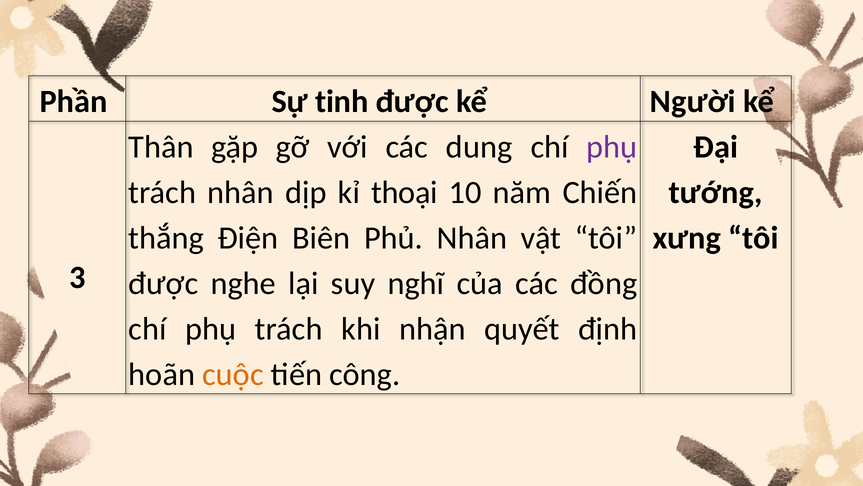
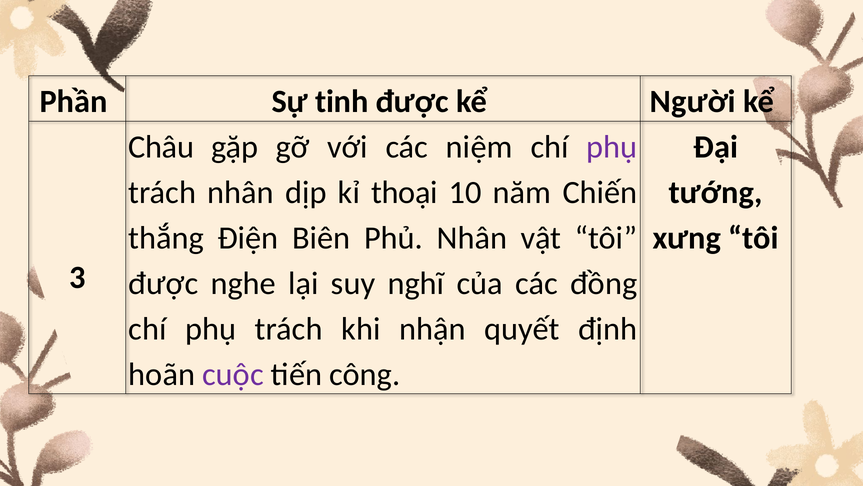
Thân: Thân -> Châu
dung: dung -> niệm
cuộc colour: orange -> purple
